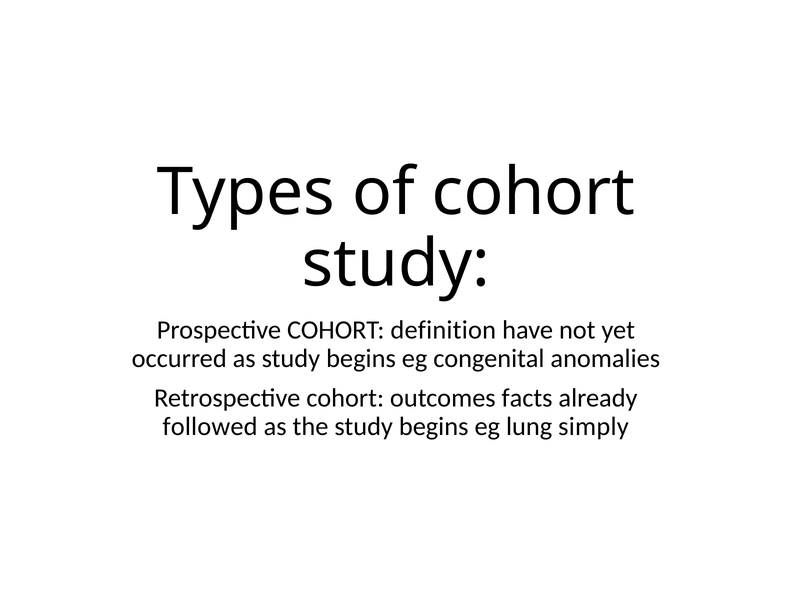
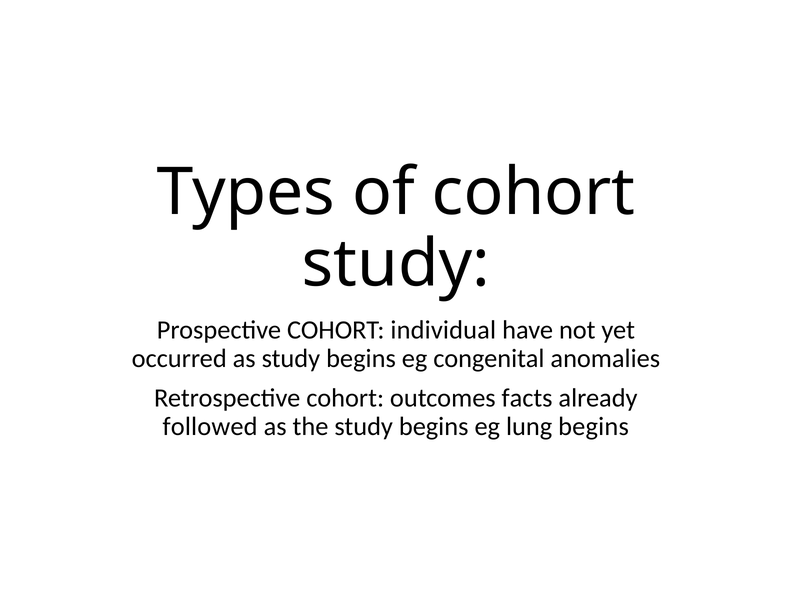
definition: definition -> individual
lung simply: simply -> begins
